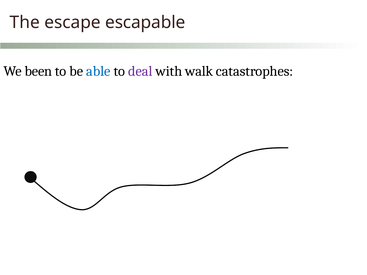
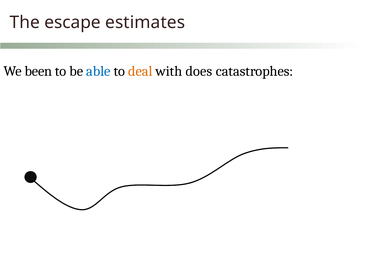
escapable: escapable -> estimates
deal colour: purple -> orange
walk: walk -> does
